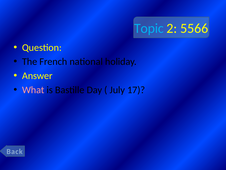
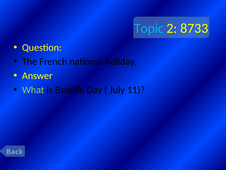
5566: 5566 -> 8733
What colour: pink -> light green
17: 17 -> 11
